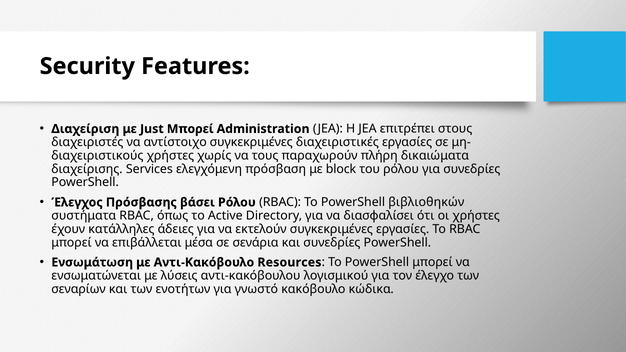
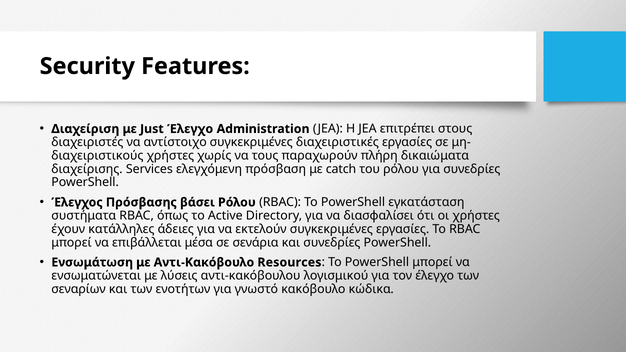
Just Μπορεί: Μπορεί -> Έλεγχο
block: block -> catch
βιβλιοθηκών: βιβλιοθηκών -> εγκατάσταση
